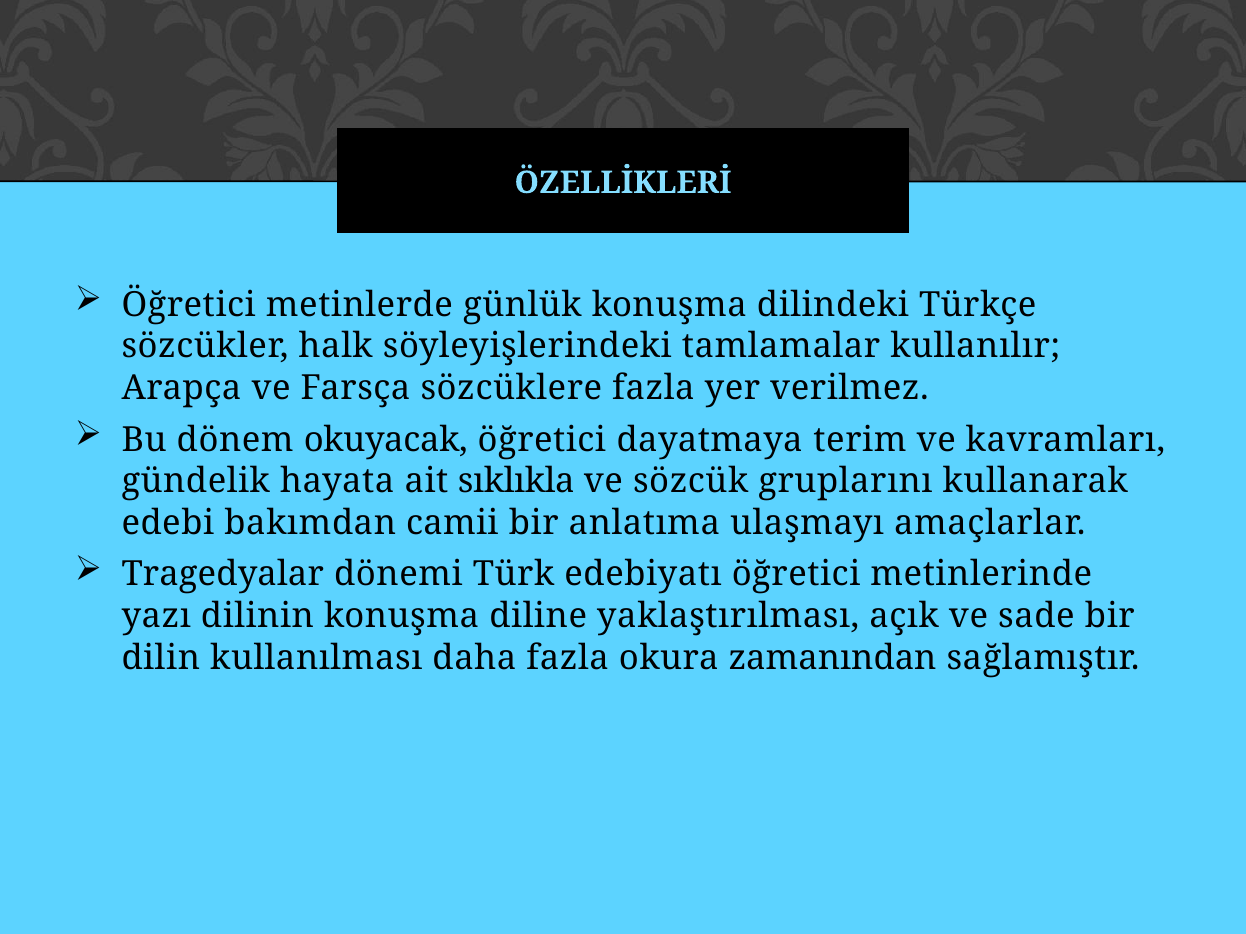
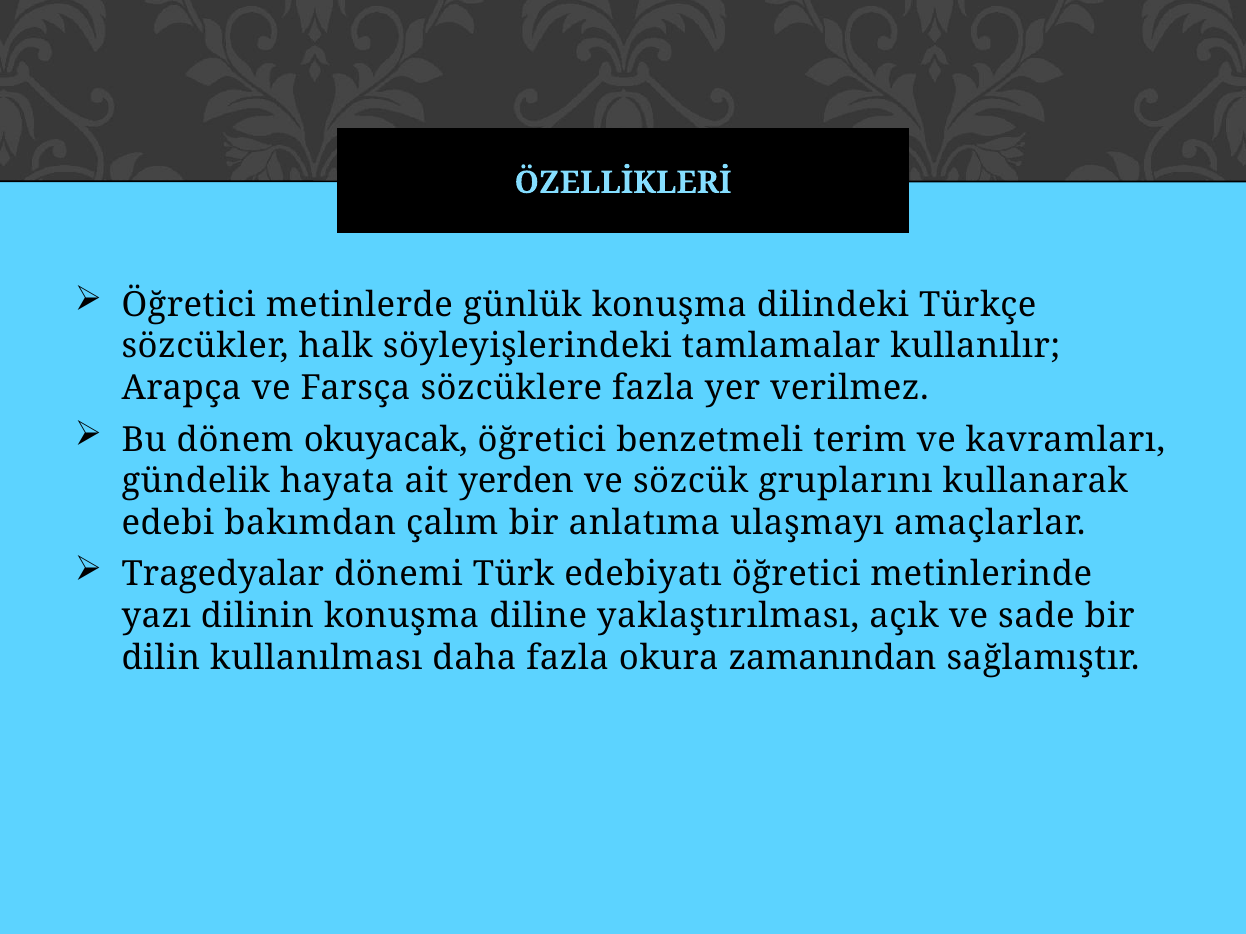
dayatmaya: dayatmaya -> benzetmeli
sıklıkla: sıklıkla -> yerden
camii: camii -> çalım
